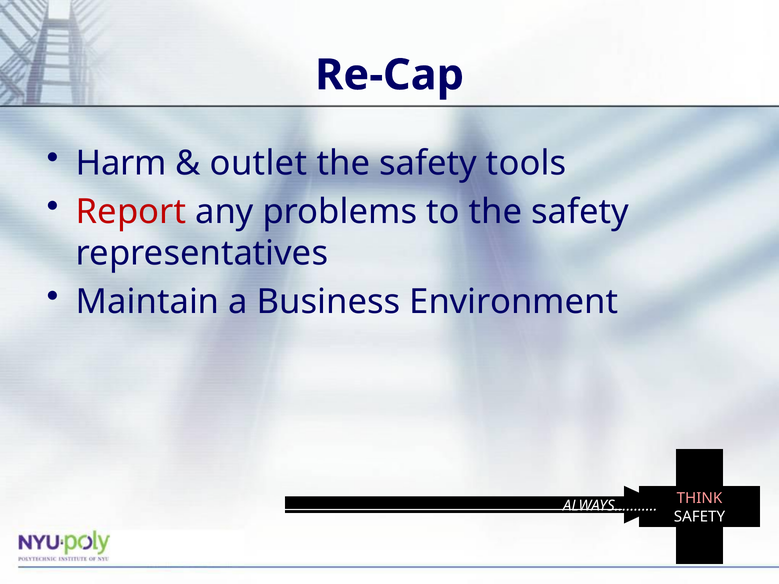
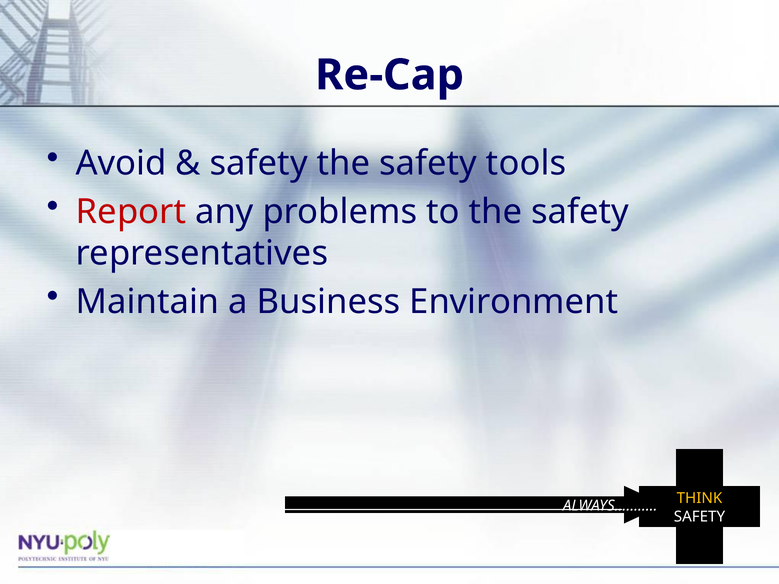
Harm: Harm -> Avoid
outlet at (259, 163): outlet -> safety
THINK colour: pink -> yellow
